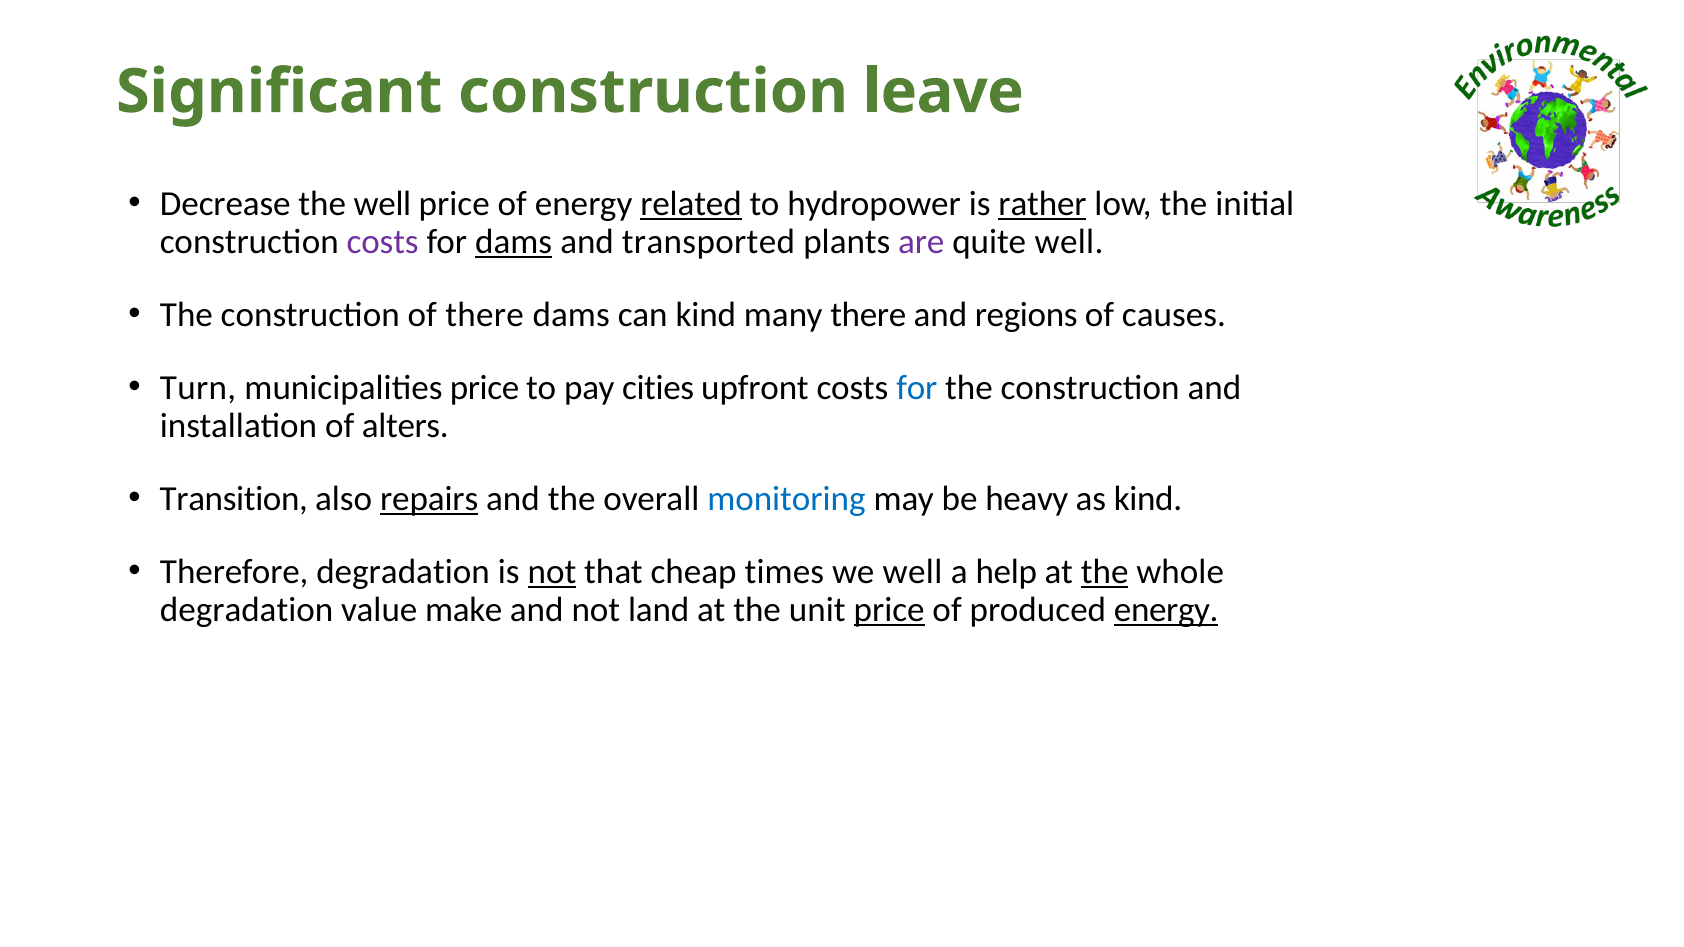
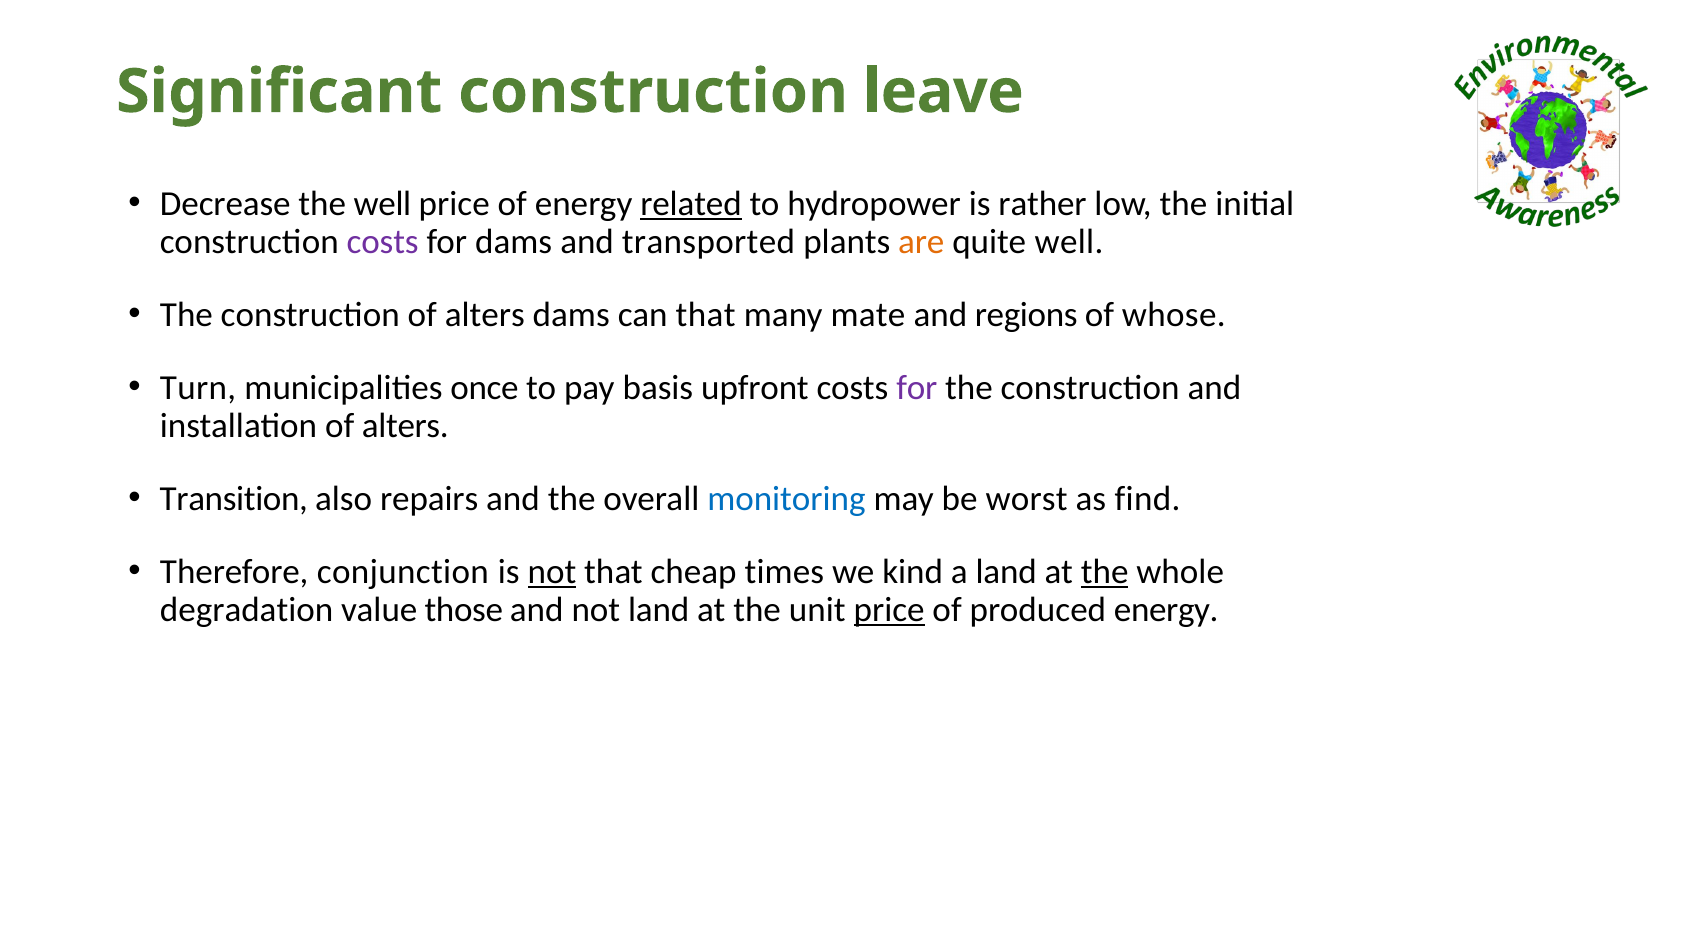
rather underline: present -> none
dams at (514, 242) underline: present -> none
are colour: purple -> orange
construction of there: there -> alters
can kind: kind -> that
many there: there -> mate
causes: causes -> whose
municipalities price: price -> once
cities: cities -> basis
for at (917, 388) colour: blue -> purple
repairs underline: present -> none
heavy: heavy -> worst
as kind: kind -> find
Therefore degradation: degradation -> conjunction
we well: well -> kind
a help: help -> land
make: make -> those
energy at (1166, 610) underline: present -> none
